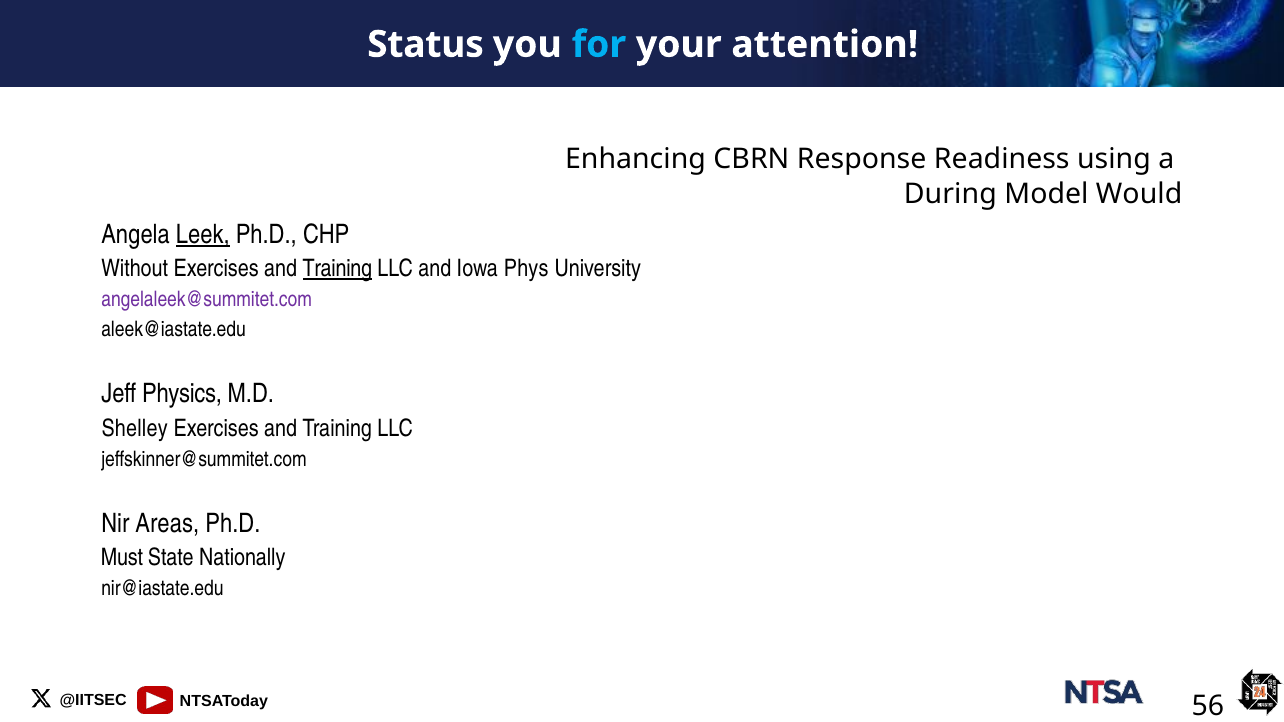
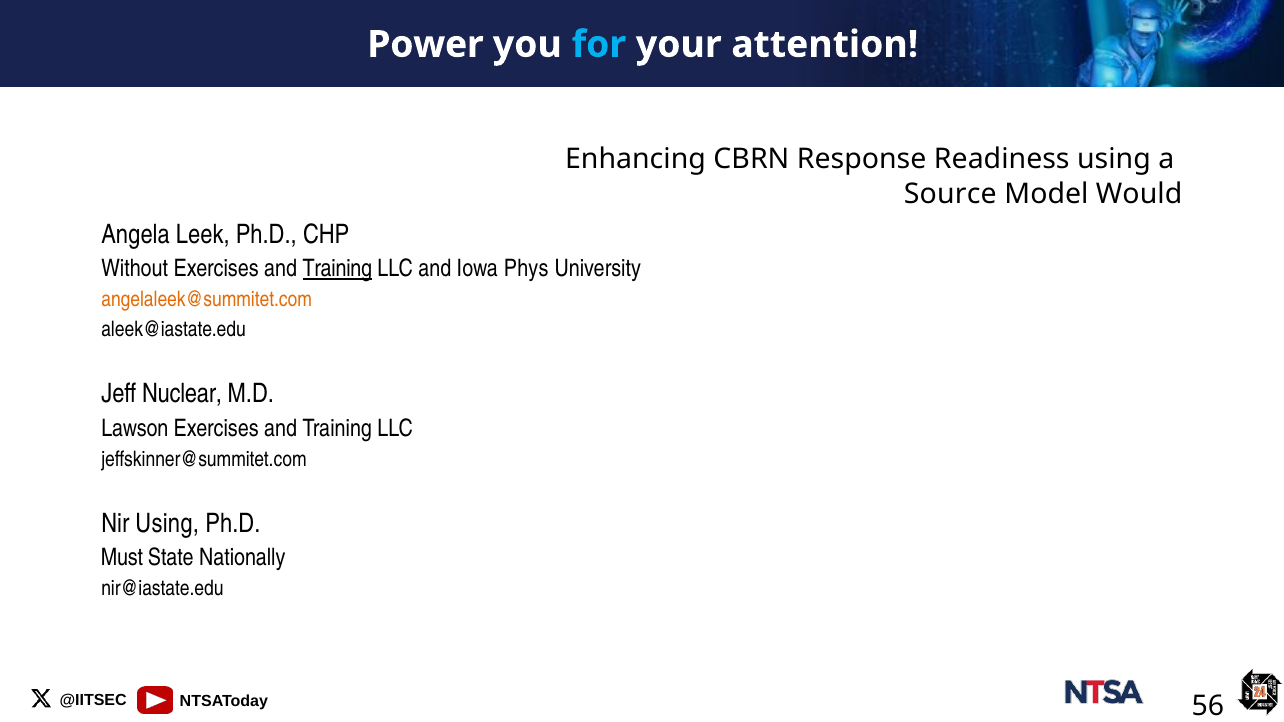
Status: Status -> Power
During: During -> Source
Leek underline: present -> none
angelaleek@summitet.com colour: purple -> orange
Physics: Physics -> Nuclear
Shelley: Shelley -> Lawson
Nir Areas: Areas -> Using
